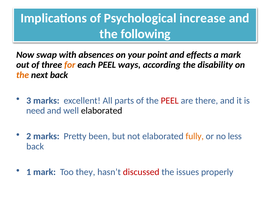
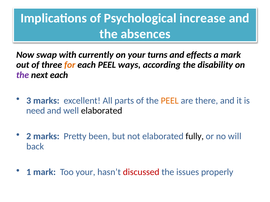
following: following -> absences
absences: absences -> currently
point: point -> turns
the at (23, 75) colour: orange -> purple
next back: back -> each
PEEL at (170, 101) colour: red -> orange
fully colour: orange -> black
less: less -> will
Too they: they -> your
